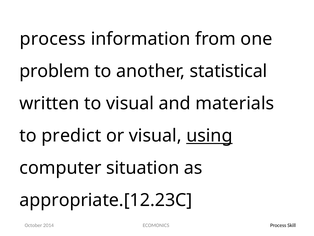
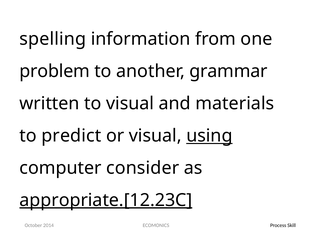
process at (53, 39): process -> spelling
statistical: statistical -> grammar
situation: situation -> consider
appropriate.[12.23C underline: none -> present
